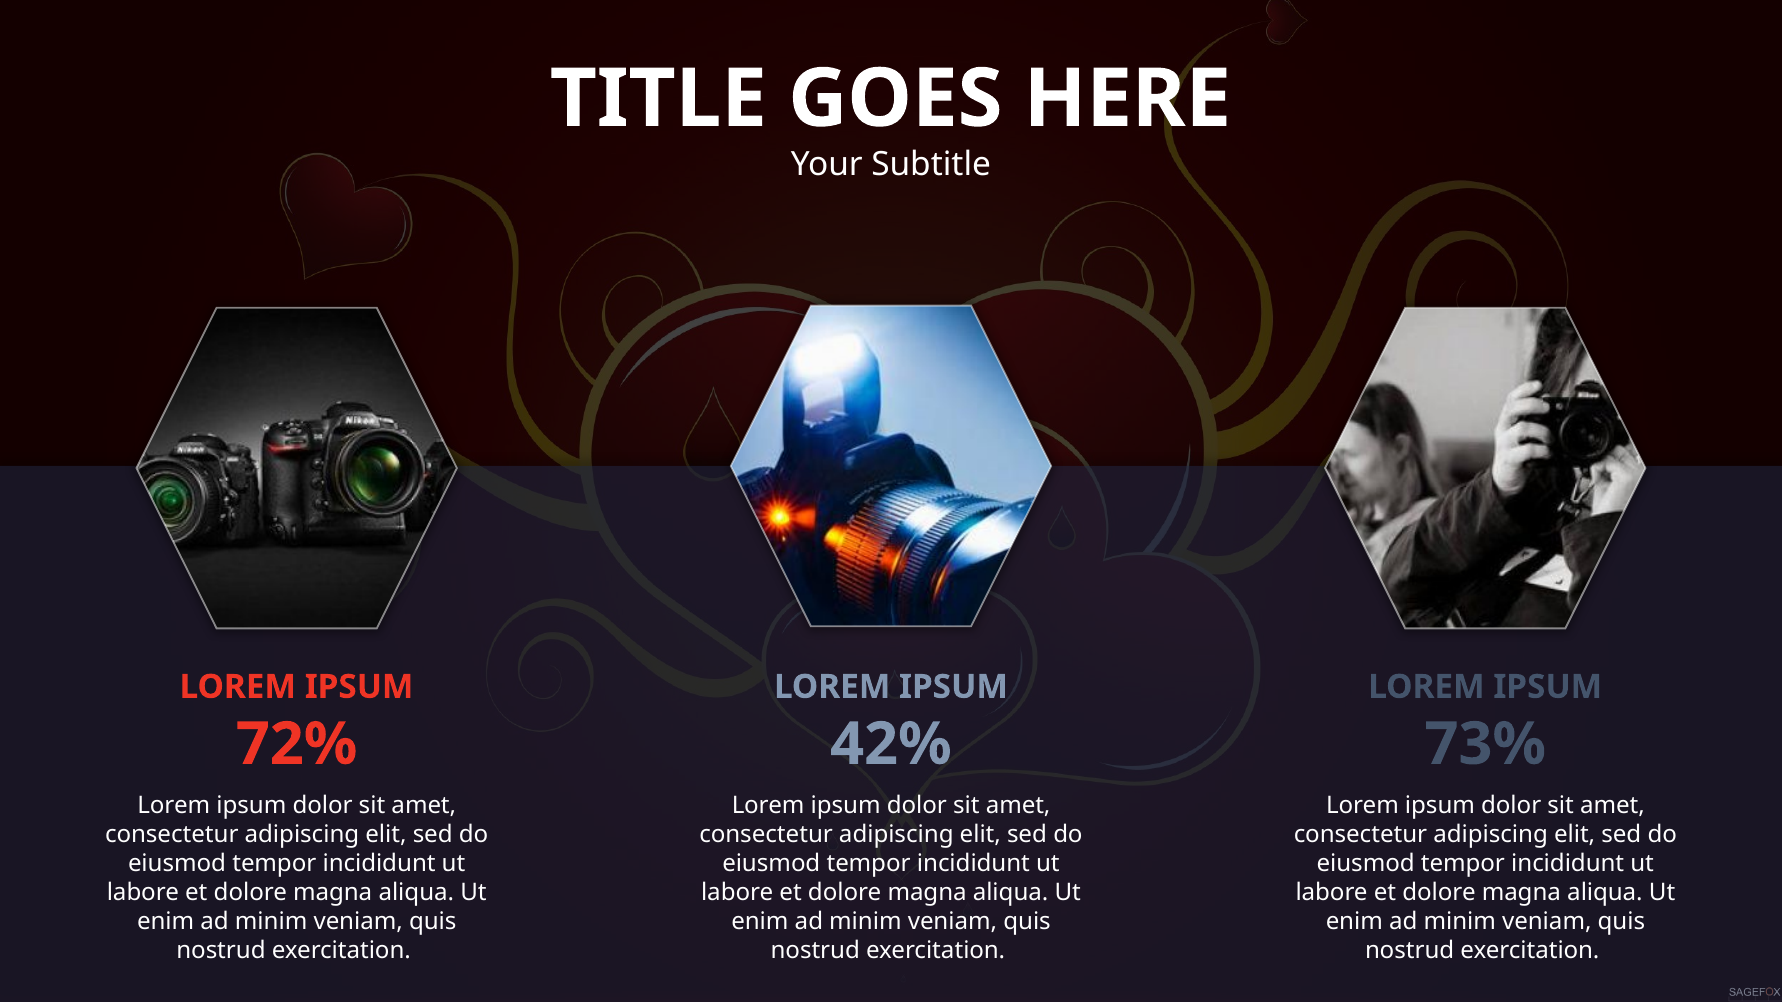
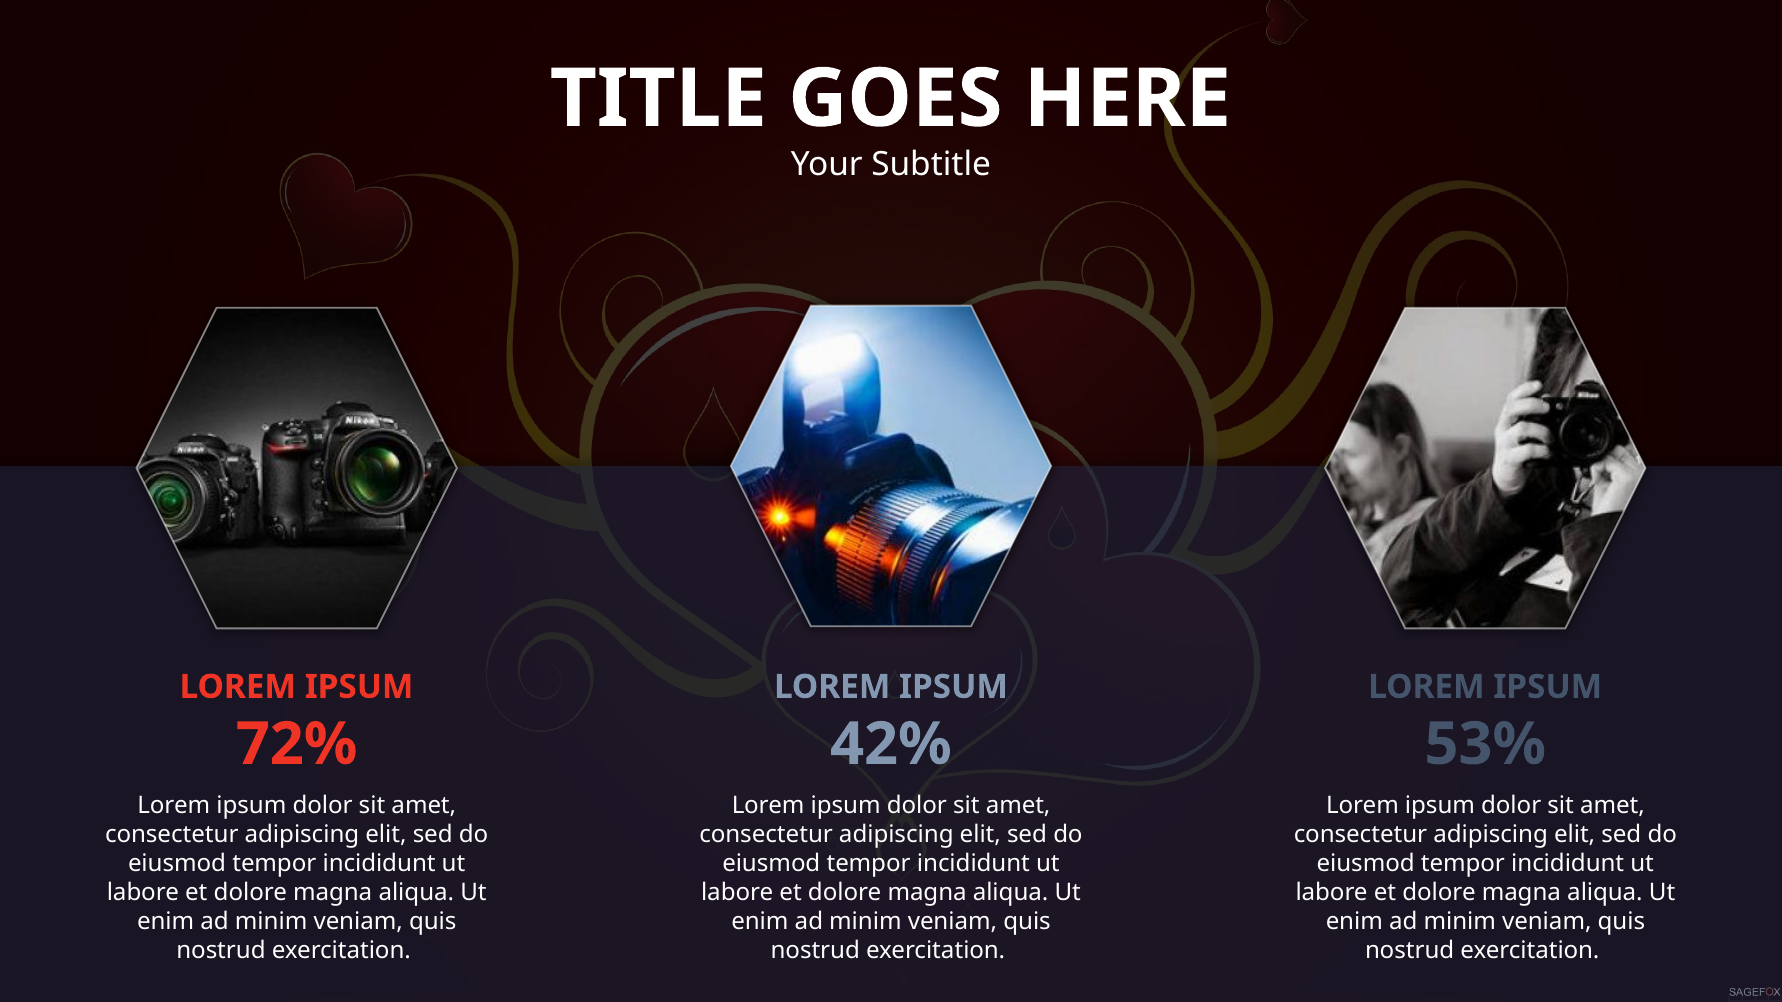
73%: 73% -> 53%
